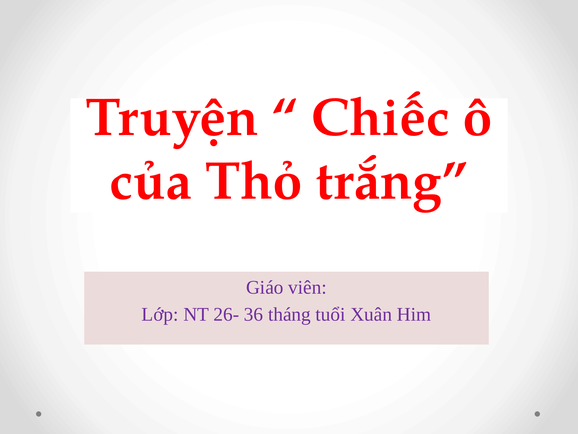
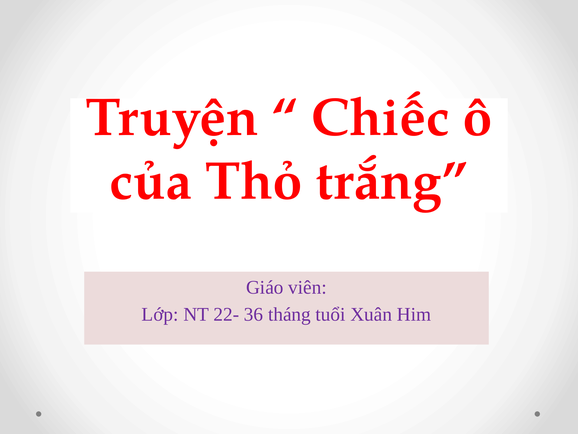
26-: 26- -> 22-
